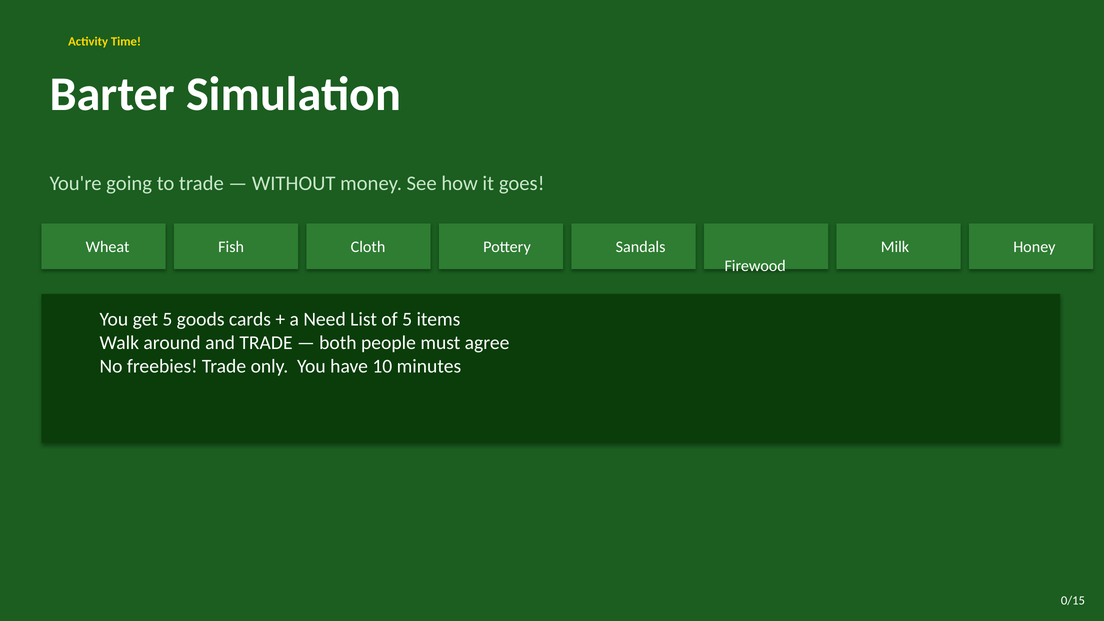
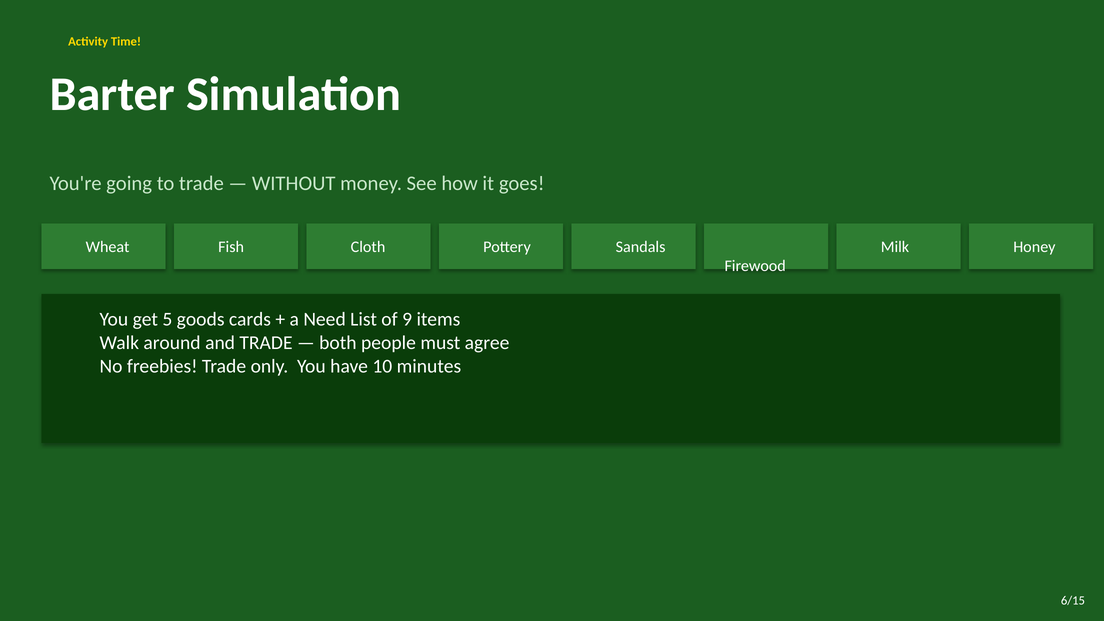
of 5: 5 -> 9
0/15: 0/15 -> 6/15
